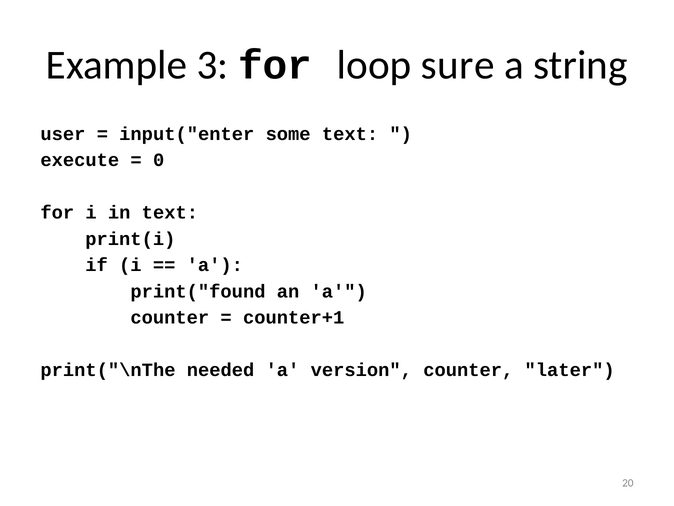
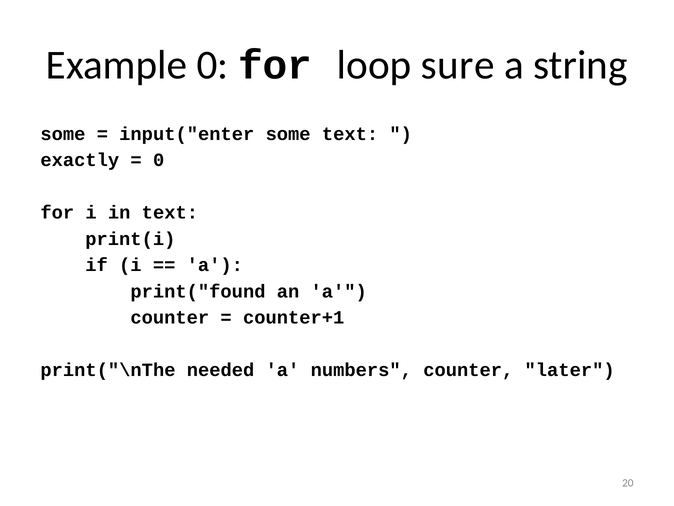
Example 3: 3 -> 0
user at (63, 134): user -> some
execute: execute -> exactly
version: version -> numbers
